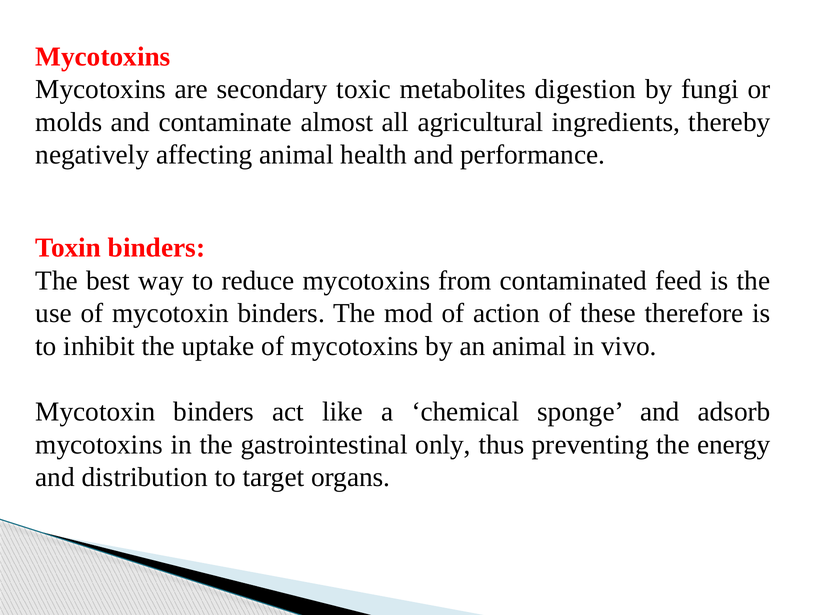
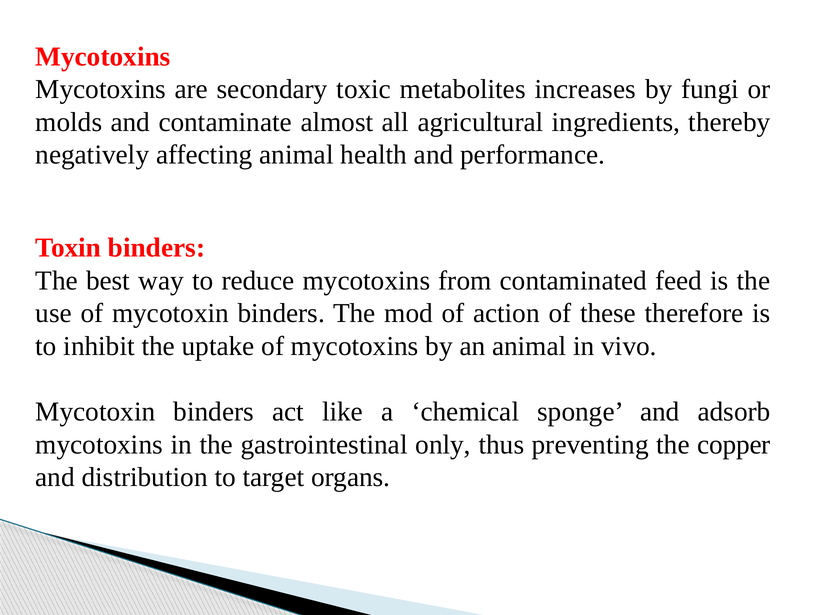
digestion: digestion -> increases
energy: energy -> copper
